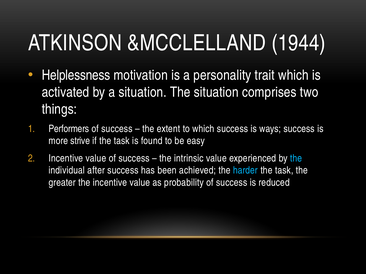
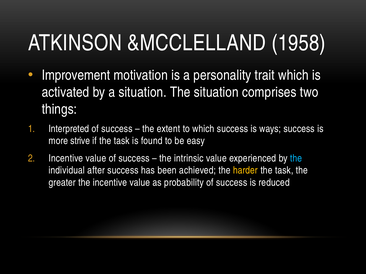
1944: 1944 -> 1958
Helplessness: Helplessness -> Improvement
Performers: Performers -> Interpreted
harder colour: light blue -> yellow
